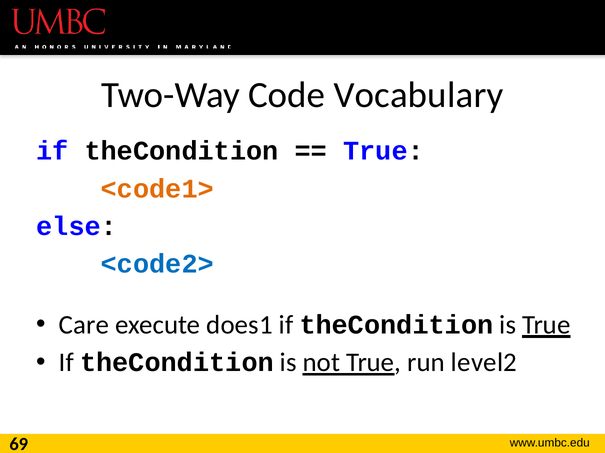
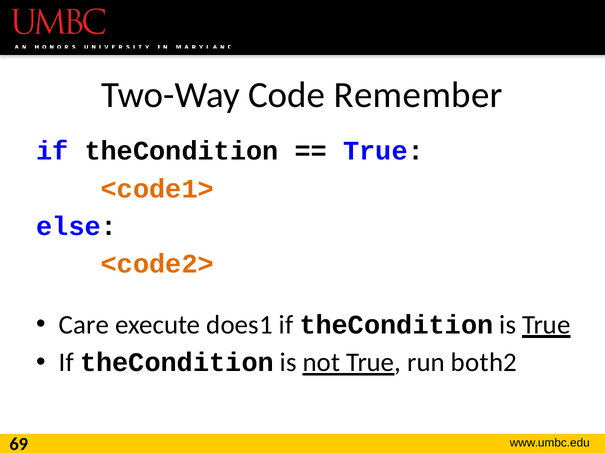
Vocabulary: Vocabulary -> Remember
<code2> colour: blue -> orange
level2: level2 -> both2
